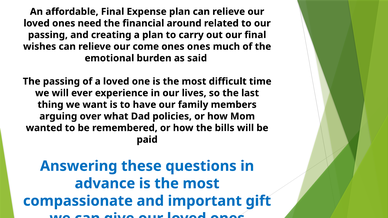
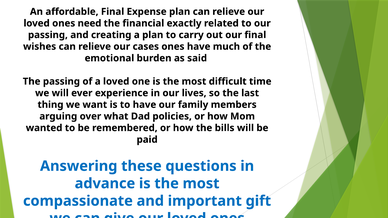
around: around -> exactly
come: come -> cases
ones ones: ones -> have
